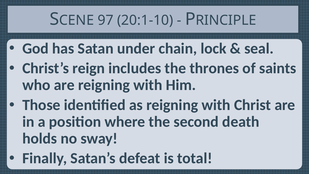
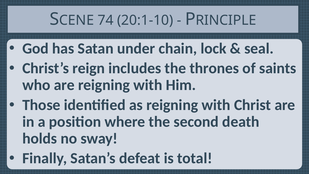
97: 97 -> 74
